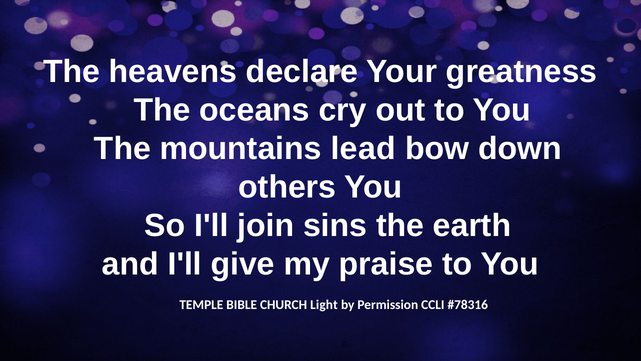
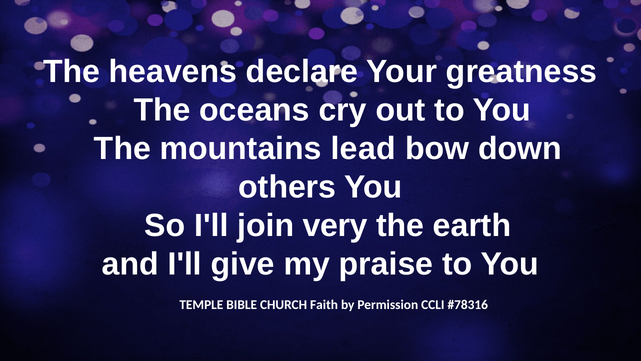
sins: sins -> very
Light: Light -> Faith
